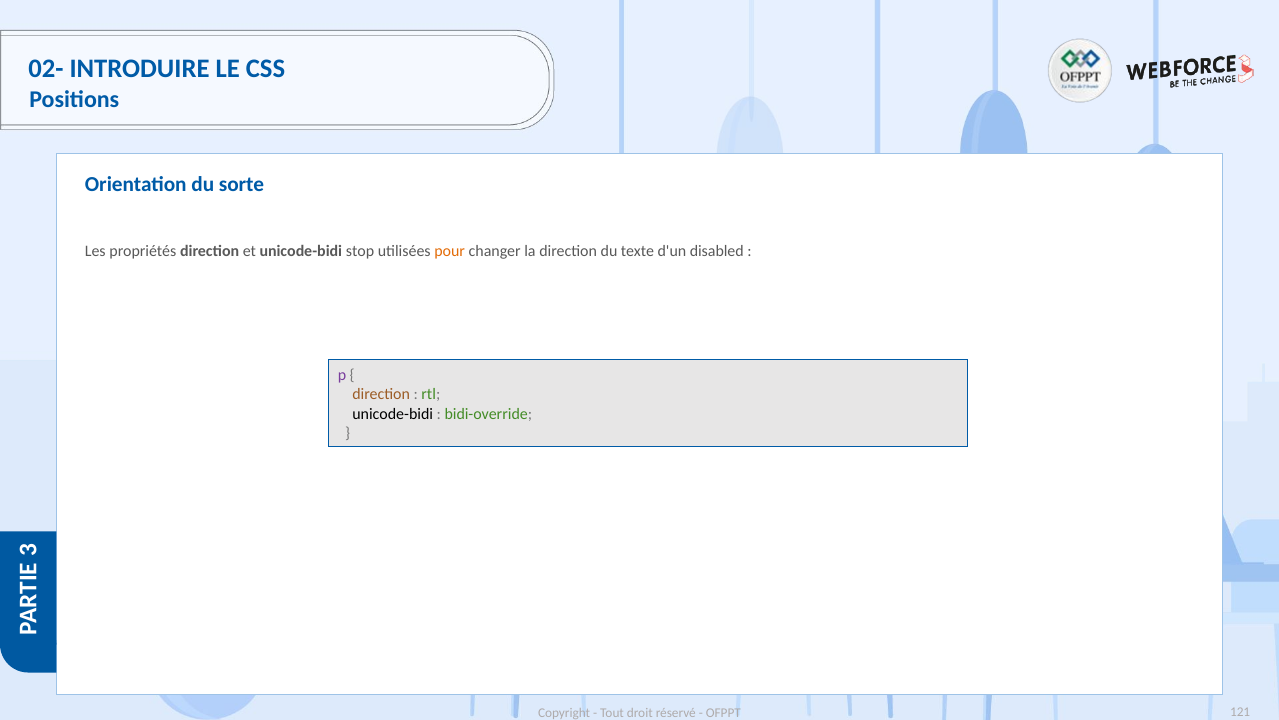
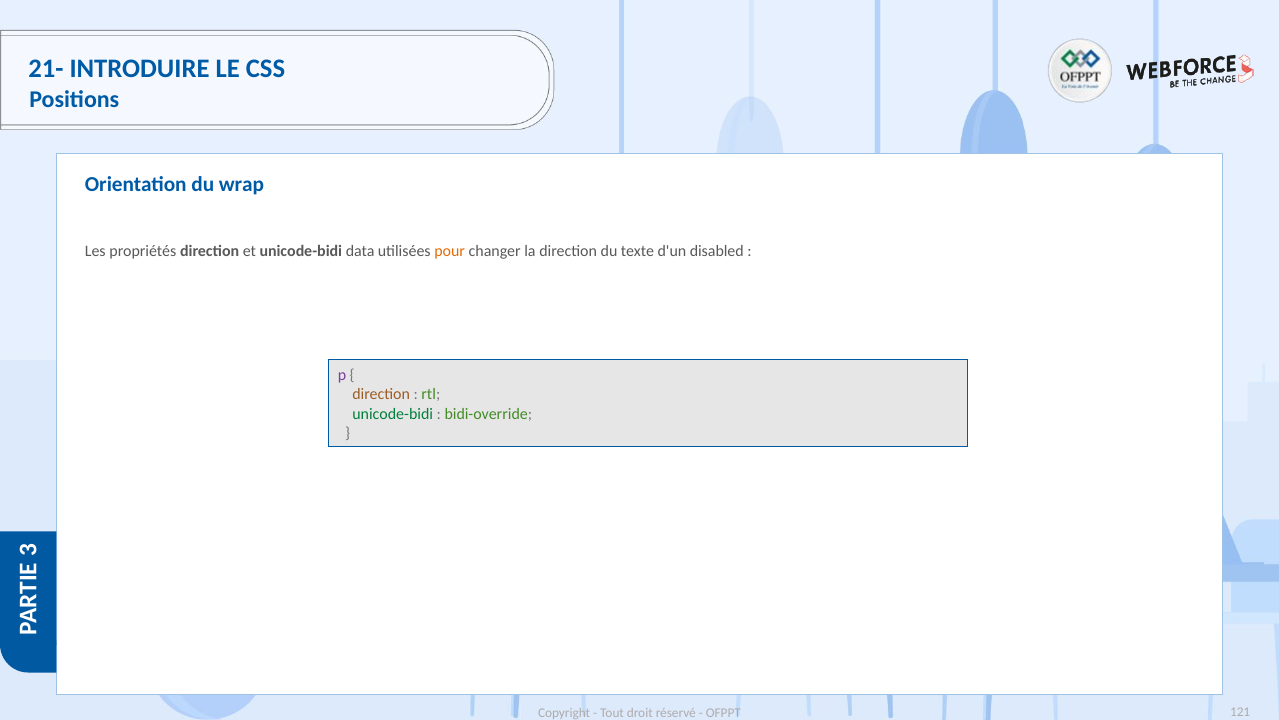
02-: 02- -> 21-
sorte: sorte -> wrap
stop: stop -> data
unicode-bidi at (393, 413) colour: black -> green
